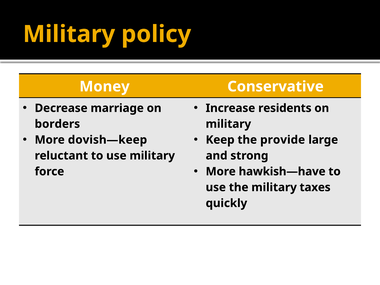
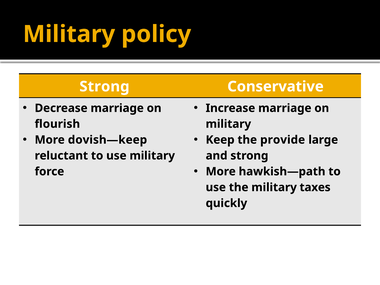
Money at (104, 87): Money -> Strong
Increase residents: residents -> marriage
borders: borders -> flourish
hawkish—have: hawkish—have -> hawkish—path
